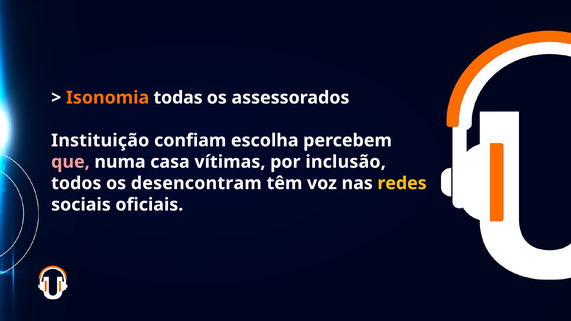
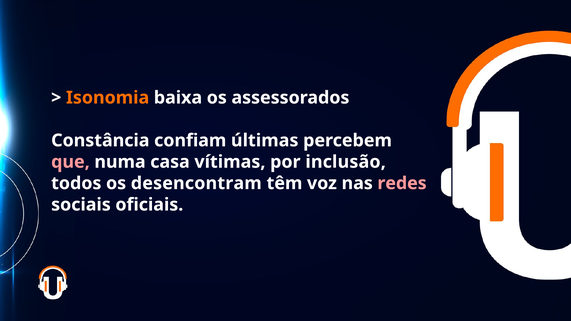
todas: todas -> baixa
Instituição: Instituição -> Constância
escolha: escolha -> últimas
redes colour: yellow -> pink
